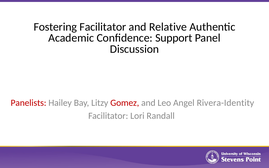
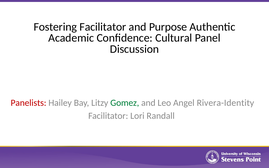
Relative: Relative -> Purpose
Support: Support -> Cultural
Gomez colour: red -> green
